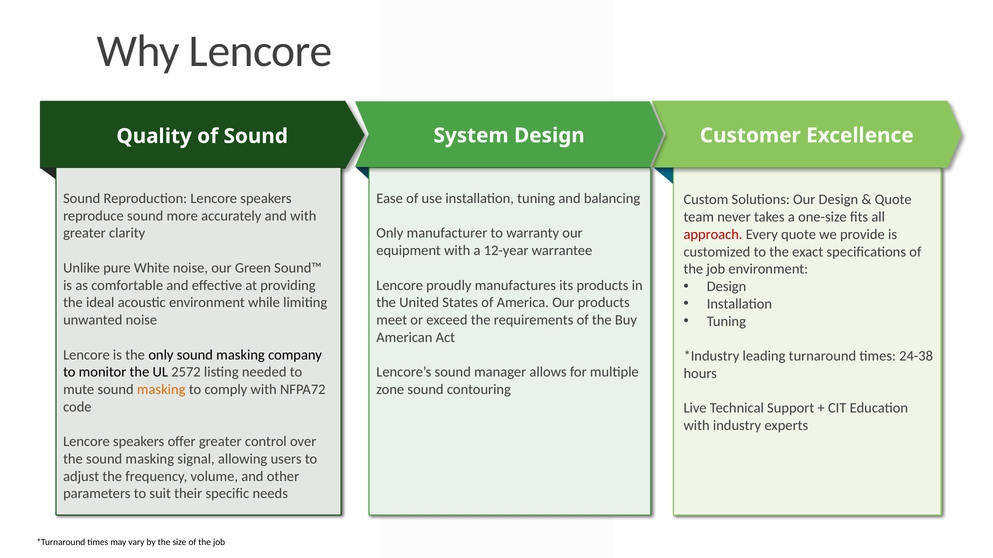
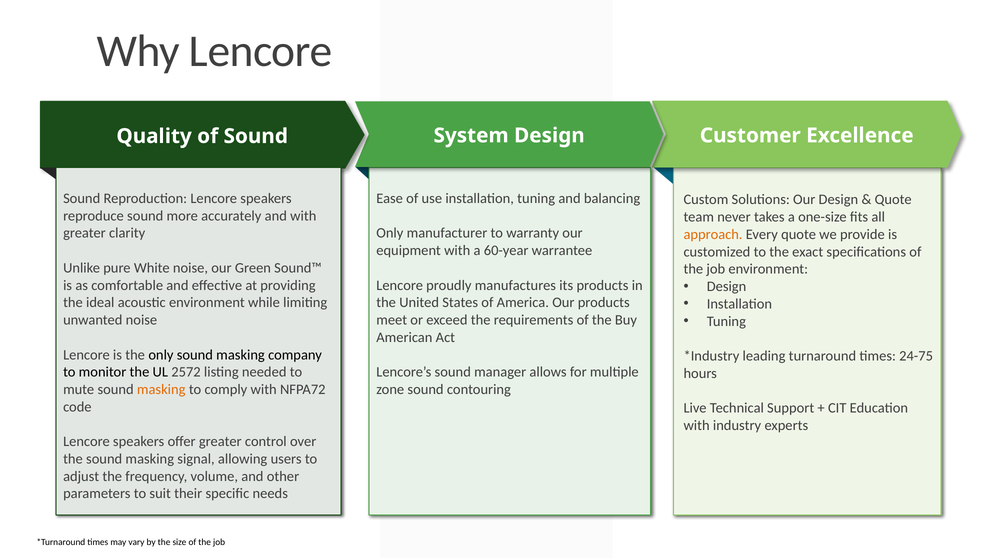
approach colour: red -> orange
12-year: 12-year -> 60-year
24-38: 24-38 -> 24-75
